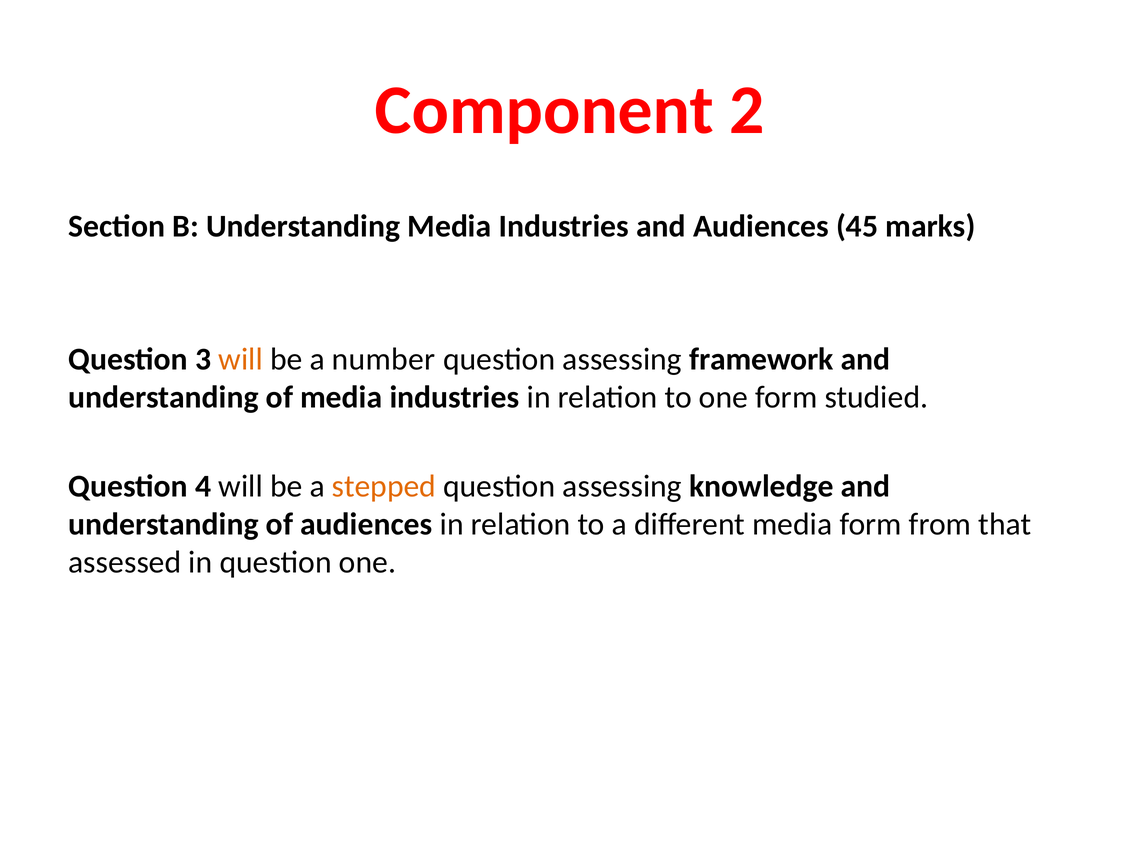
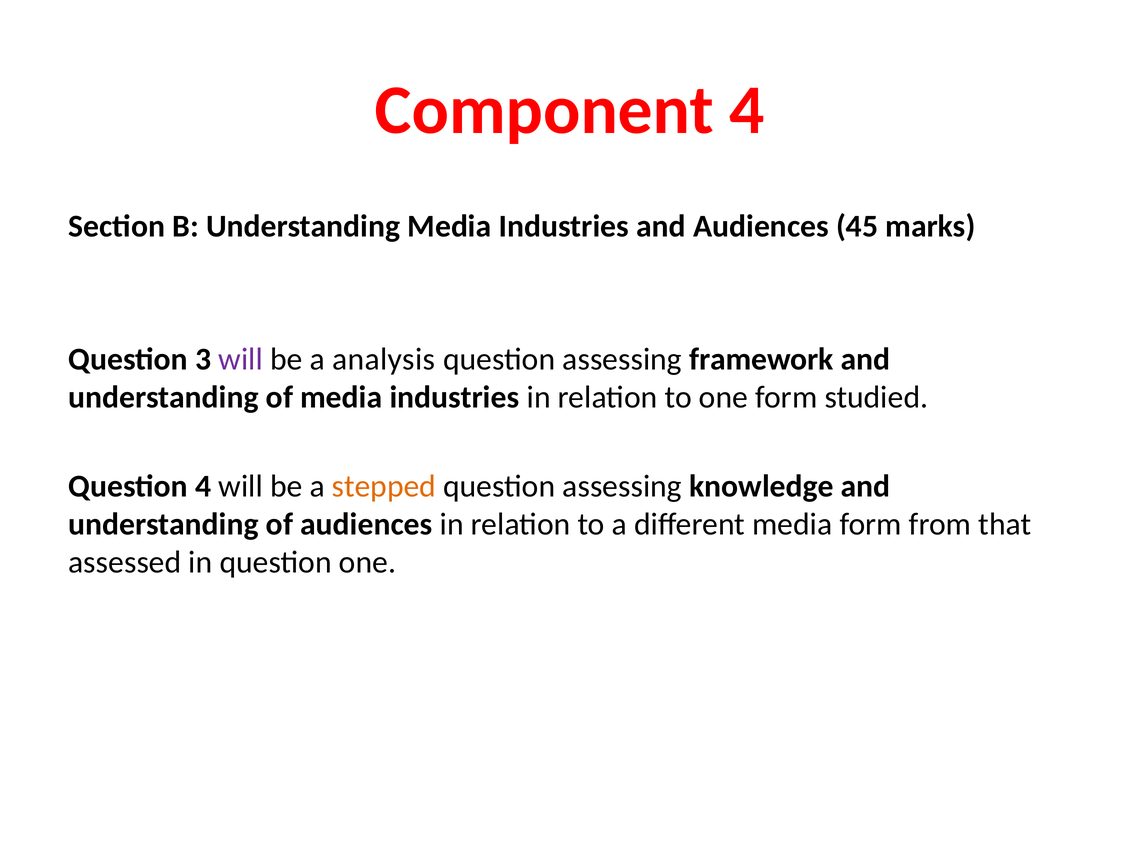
Component 2: 2 -> 4
will at (241, 359) colour: orange -> purple
number: number -> analysis
